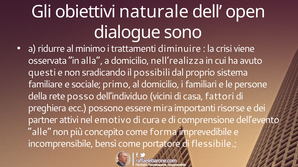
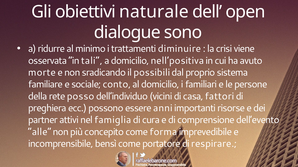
alla: alla -> tali
nell’realizza: nell’realizza -> nell’positiva
questi: questi -> morte
primo: primo -> conto
mira: mira -> anni
emotivo: emotivo -> famiglia
flessibile: flessibile -> respirare
